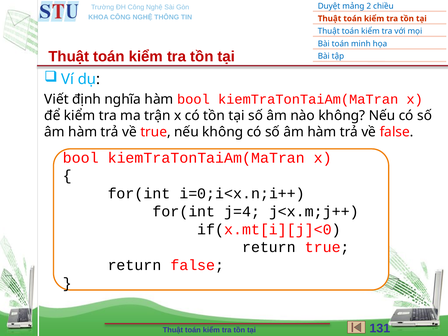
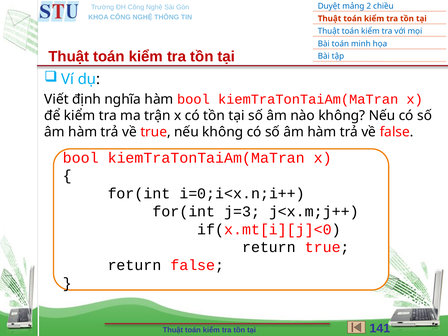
j=4: j=4 -> j=3
131: 131 -> 141
